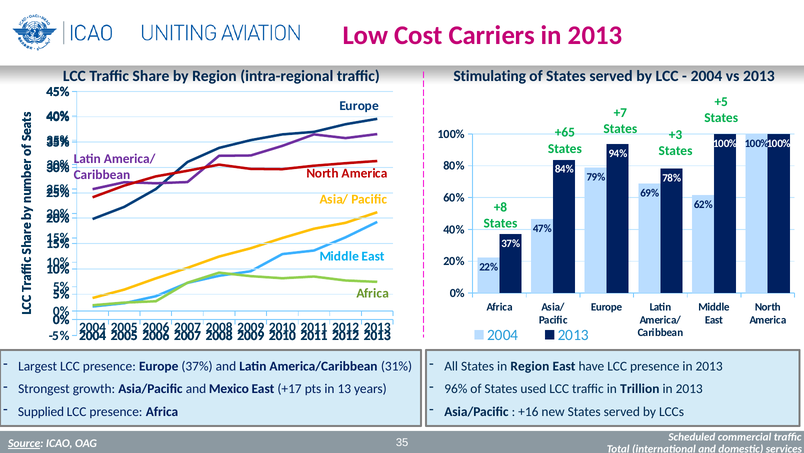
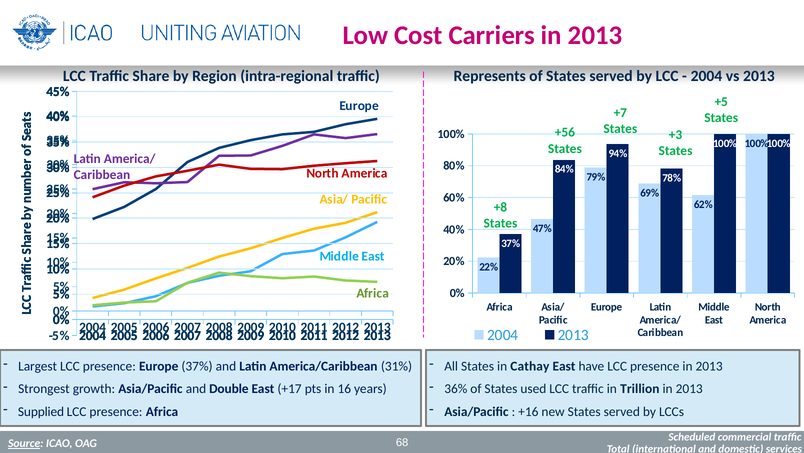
Stimulating: Stimulating -> Represents
+65: +65 -> +56
in Region: Region -> Cathay
Mexico: Mexico -> Double
13: 13 -> 16
96%: 96% -> 36%
35: 35 -> 68
